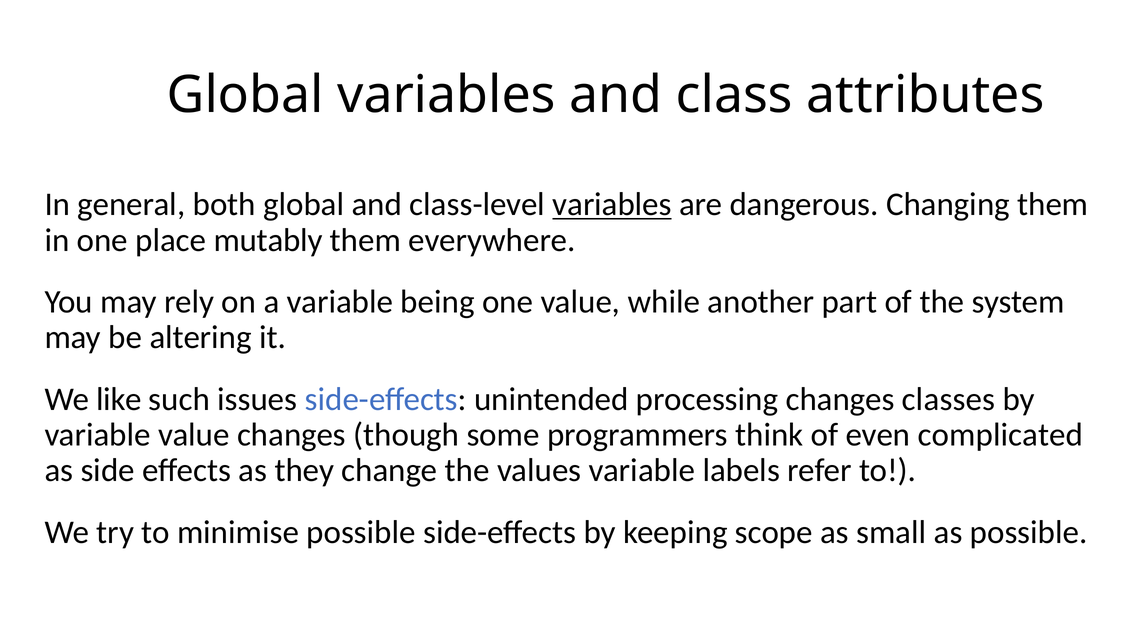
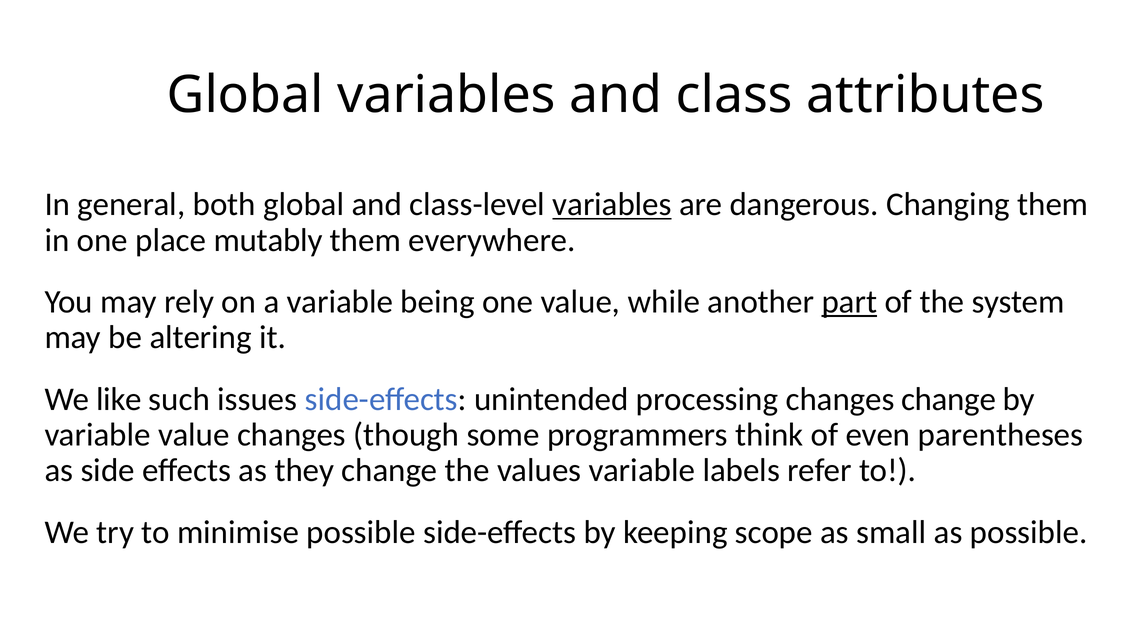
part underline: none -> present
changes classes: classes -> change
complicated: complicated -> parentheses
